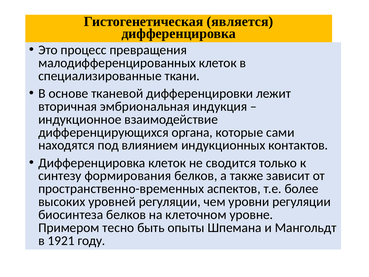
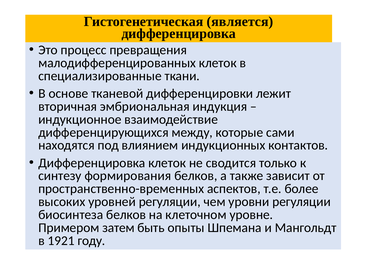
органа: органа -> между
тесно: тесно -> затем
